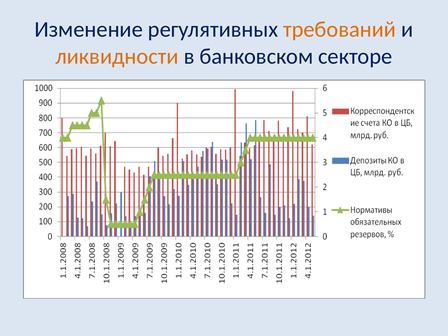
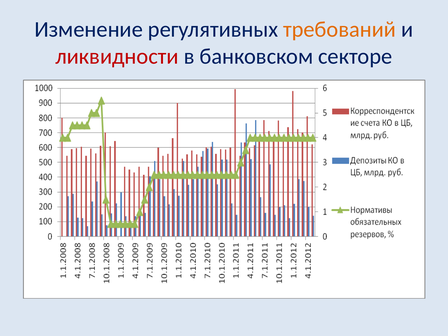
ликвидности colour: orange -> red
